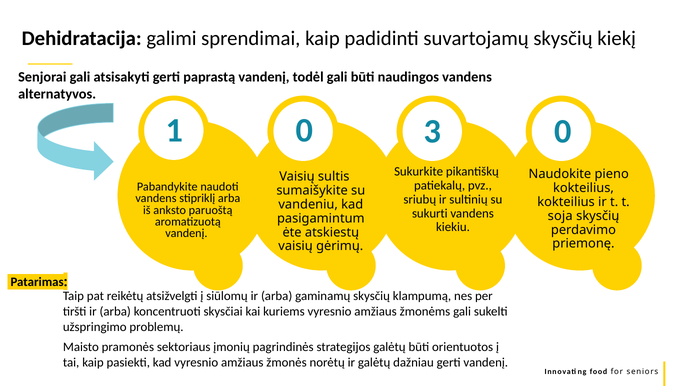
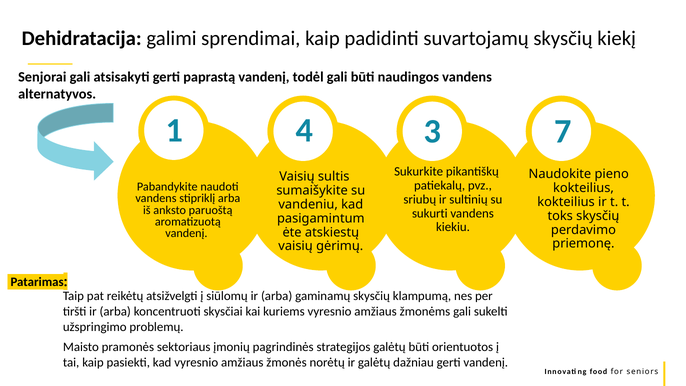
1 0: 0 -> 4
3 0: 0 -> 7
soja: soja -> toks
